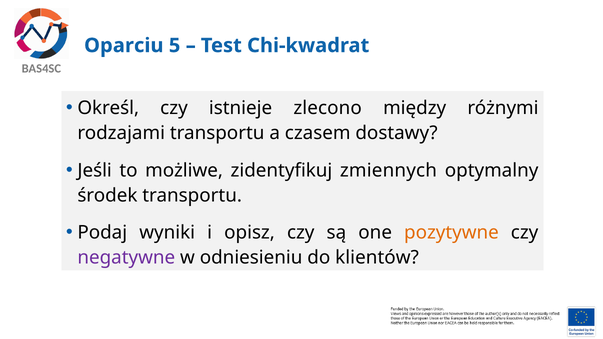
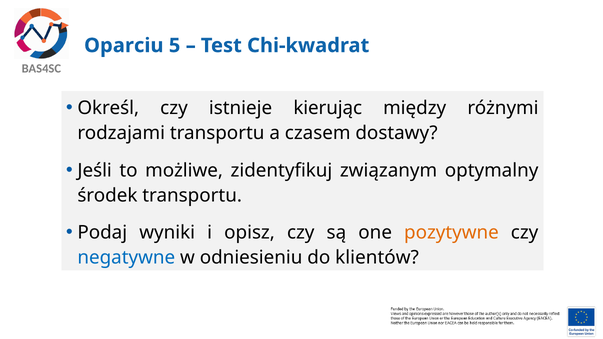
zlecono: zlecono -> kierując
zmiennych: zmiennych -> związanym
negatywne colour: purple -> blue
